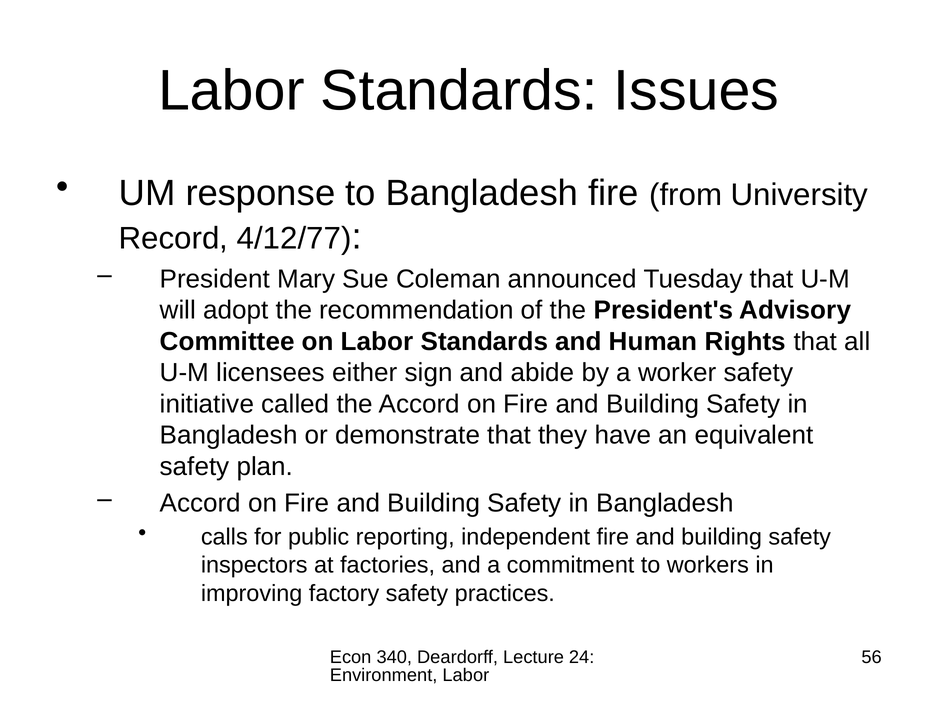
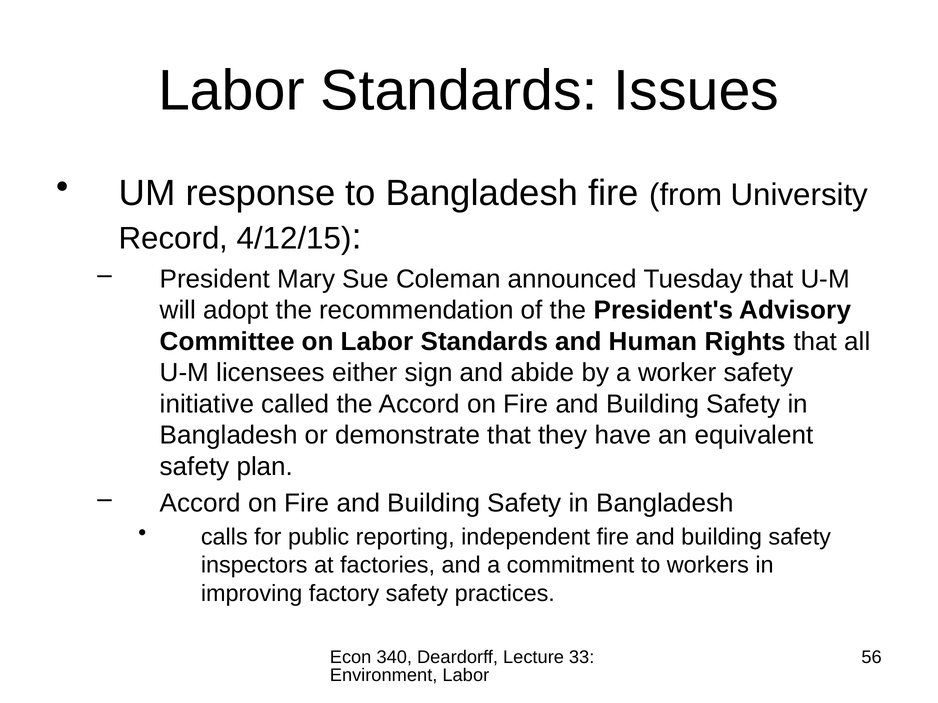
4/12/77: 4/12/77 -> 4/12/15
24: 24 -> 33
